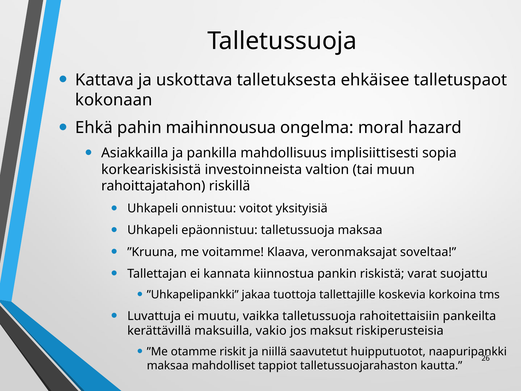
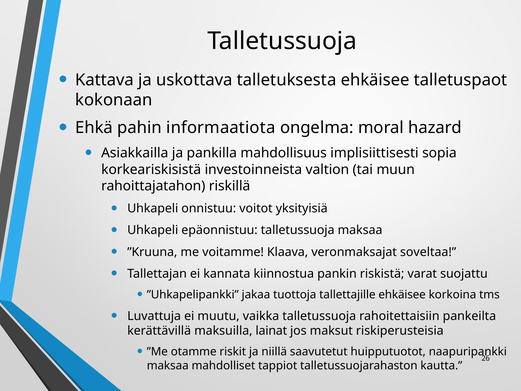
maihinnousua: maihinnousua -> informaatiota
tallettajille koskevia: koskevia -> ehkäisee
vakio: vakio -> lainat
